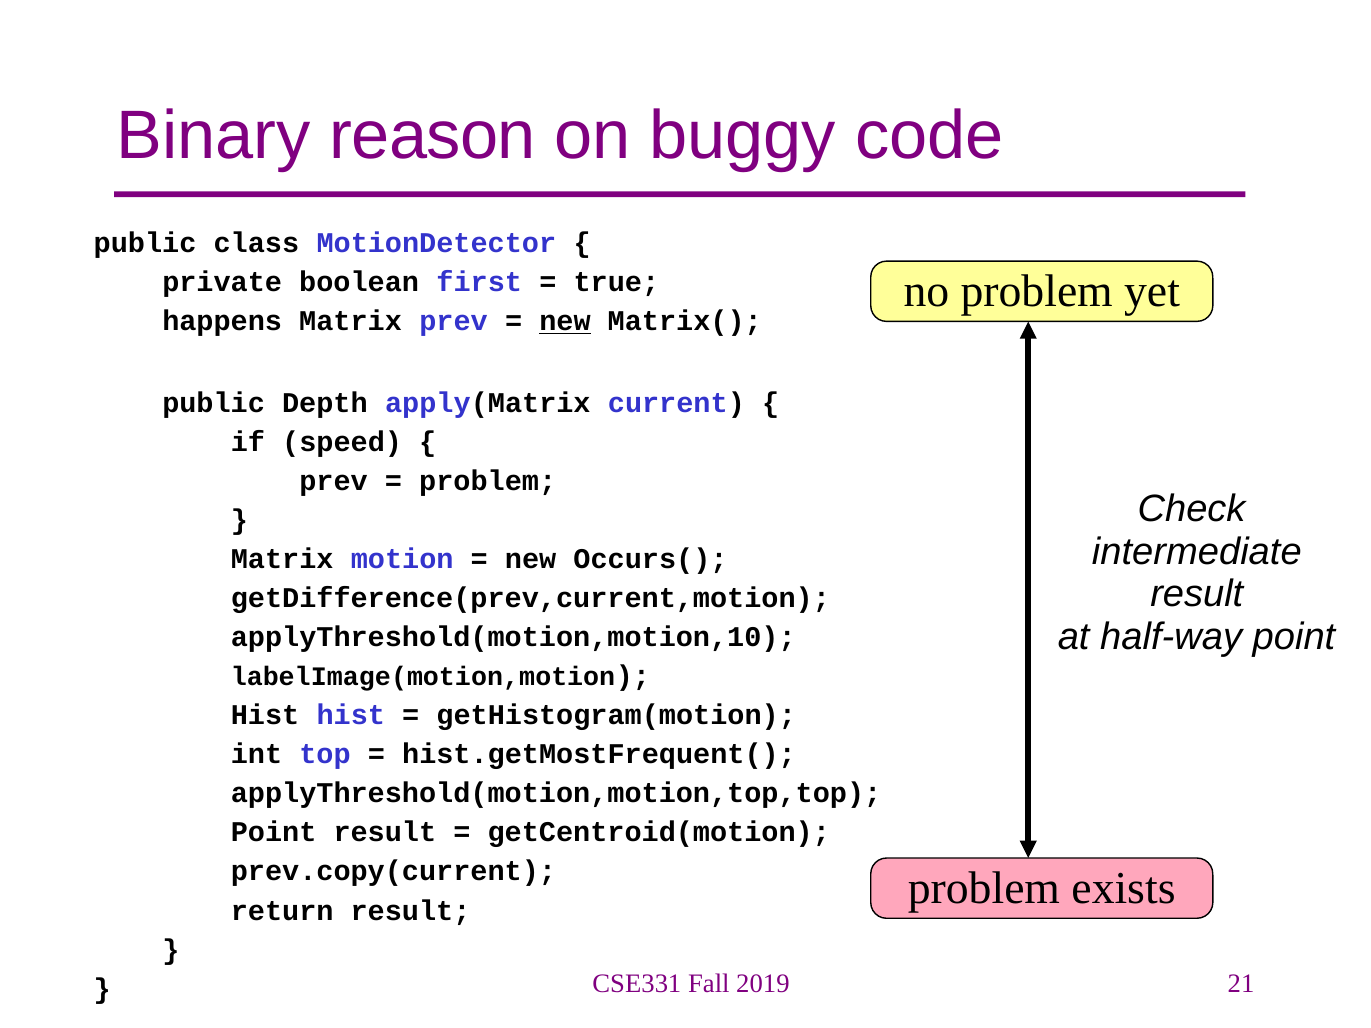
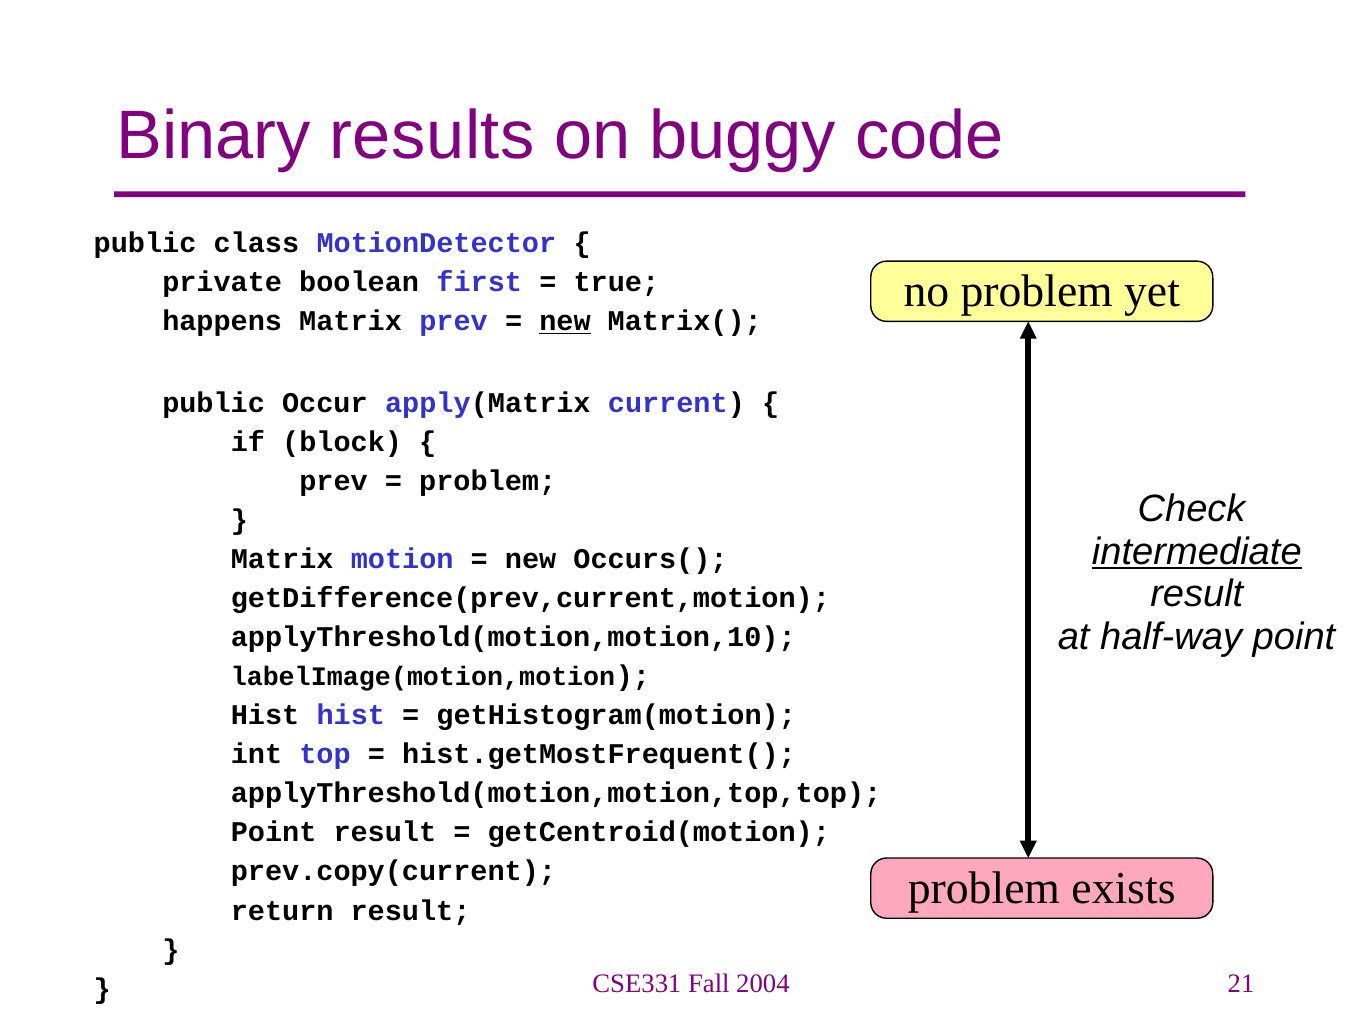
reason: reason -> results
Depth: Depth -> Occur
speed: speed -> block
intermediate underline: none -> present
2019: 2019 -> 2004
